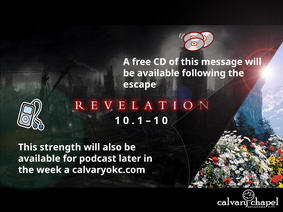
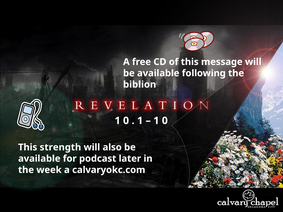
escape: escape -> biblion
